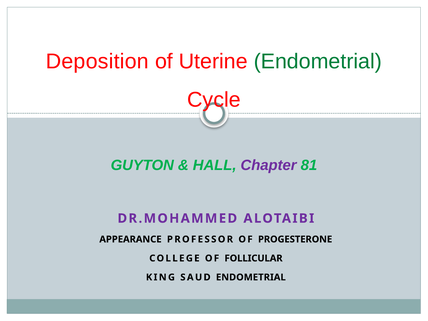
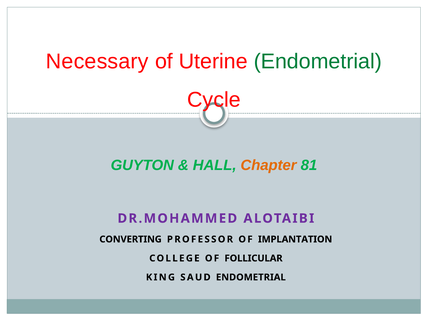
Deposition: Deposition -> Necessary
Chapter colour: purple -> orange
APPEARANCE: APPEARANCE -> CONVERTING
PROGESTERONE: PROGESTERONE -> IMPLANTATION
